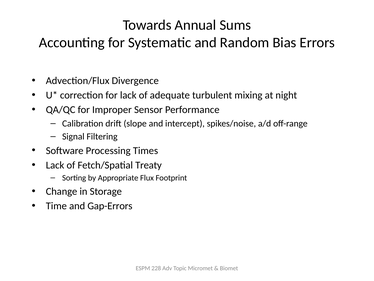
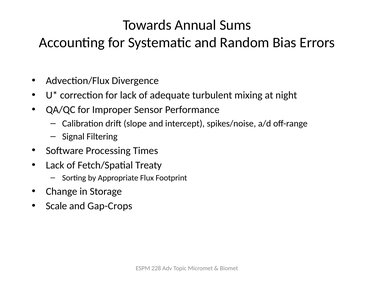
Time: Time -> Scale
Gap-Errors: Gap-Errors -> Gap-Crops
